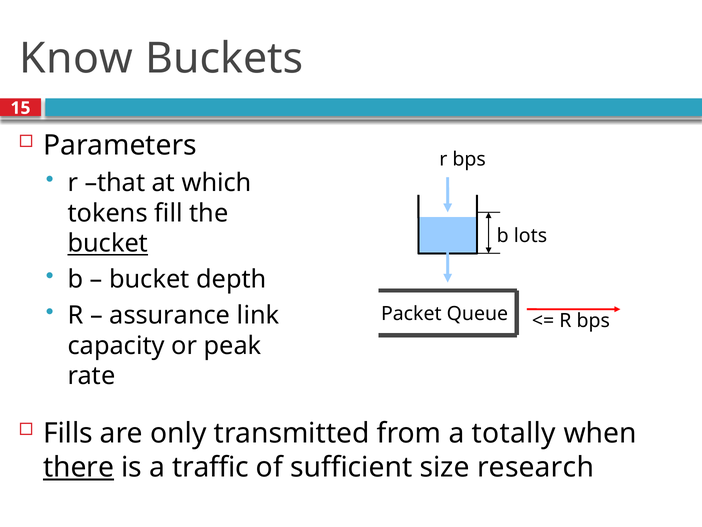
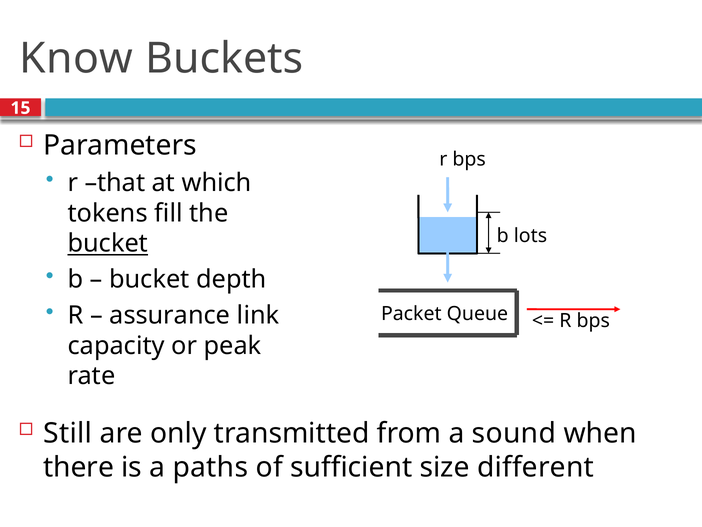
Fills: Fills -> Still
totally: totally -> sound
there underline: present -> none
traffic: traffic -> paths
research: research -> different
